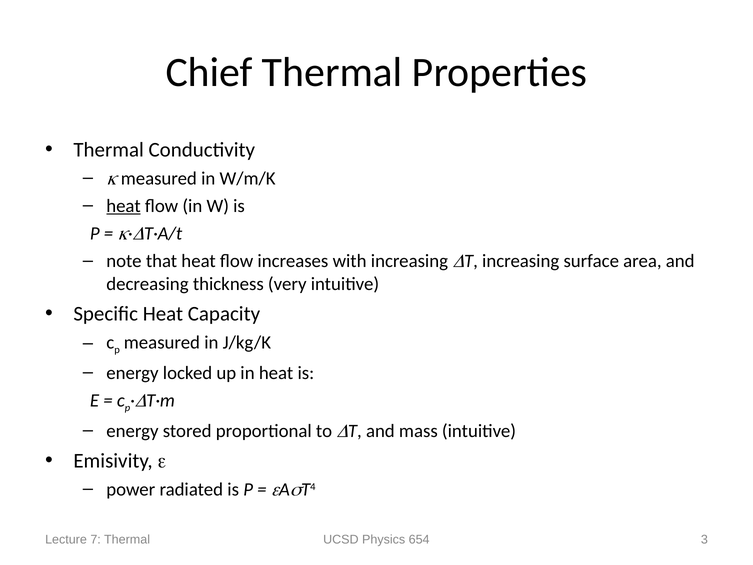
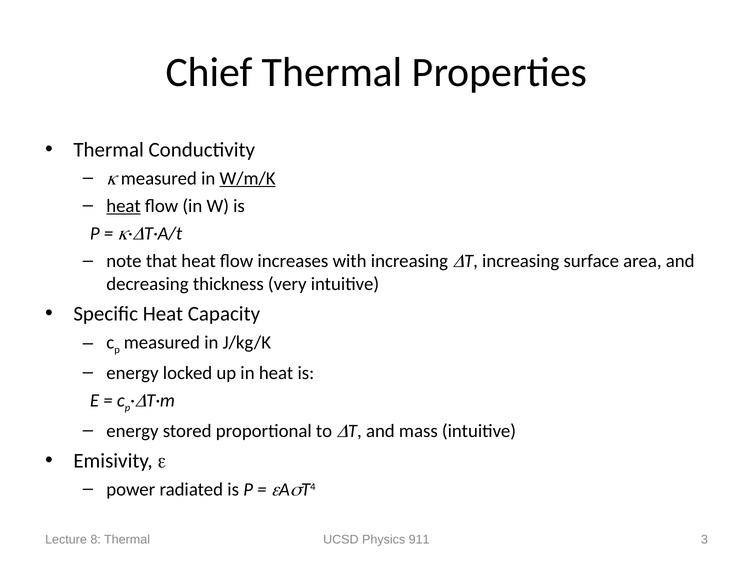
W/m/K underline: none -> present
7: 7 -> 8
654: 654 -> 911
